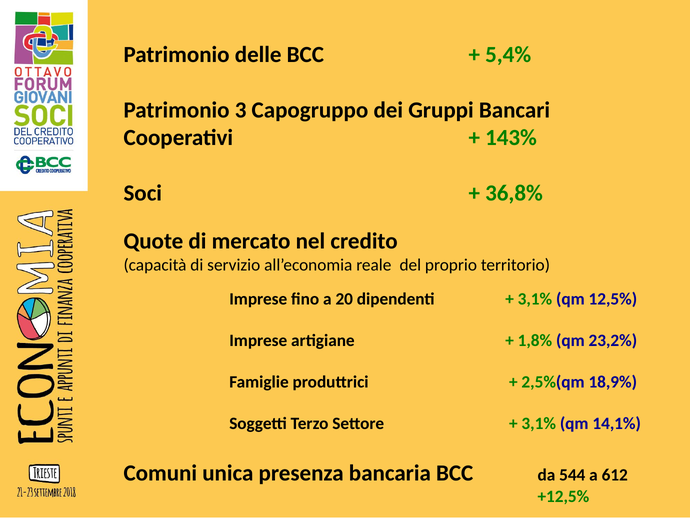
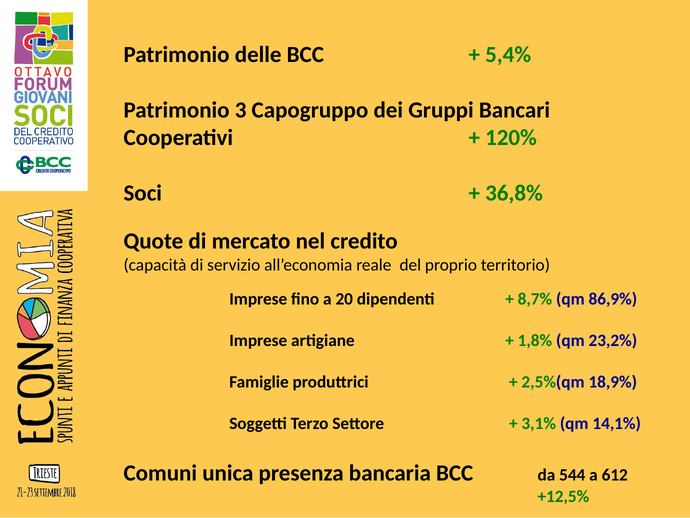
143%: 143% -> 120%
3,1% at (535, 299): 3,1% -> 8,7%
12,5%: 12,5% -> 86,9%
